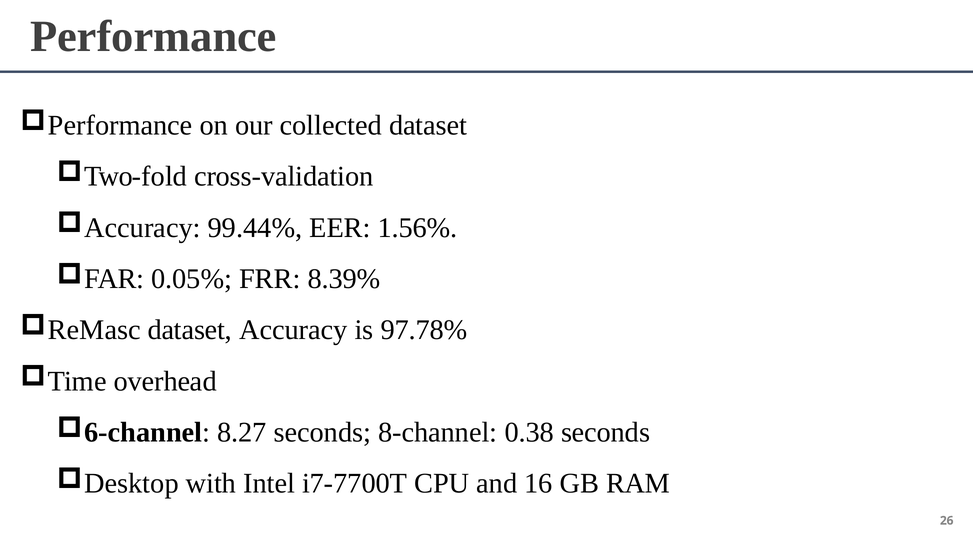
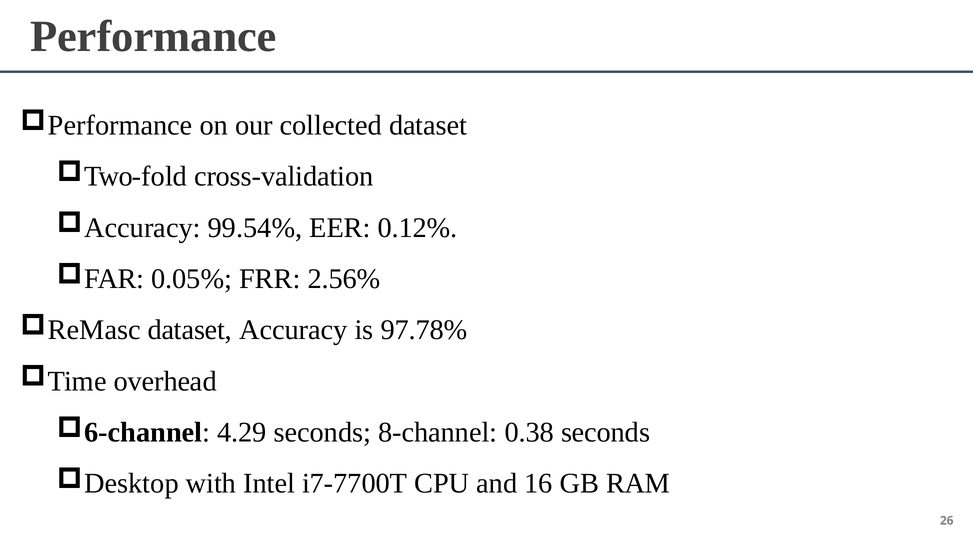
99.44%: 99.44% -> 99.54%
1.56%: 1.56% -> 0.12%
8.39%: 8.39% -> 2.56%
8.27: 8.27 -> 4.29
